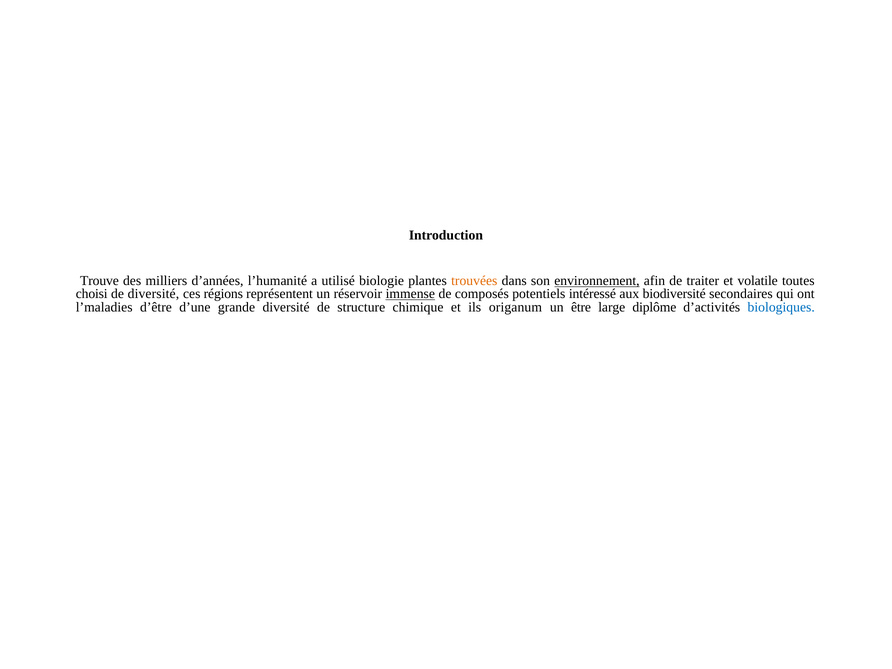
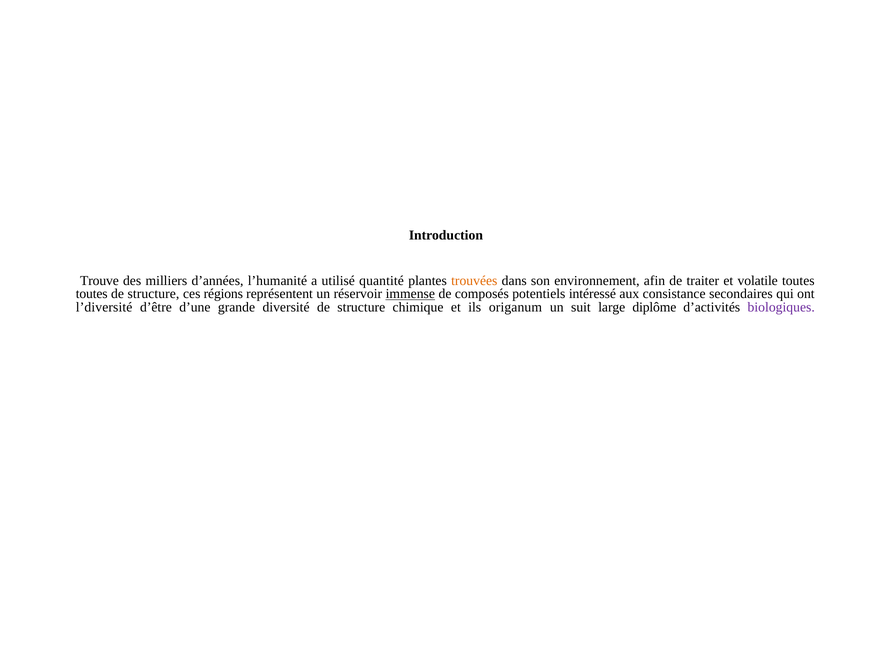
biologie: biologie -> quantité
environnement underline: present -> none
choisi at (92, 294): choisi -> toutes
diversité at (153, 294): diversité -> structure
biodiversité: biodiversité -> consistance
l’maladies: l’maladies -> l’diversité
être: être -> suit
biologiques colour: blue -> purple
